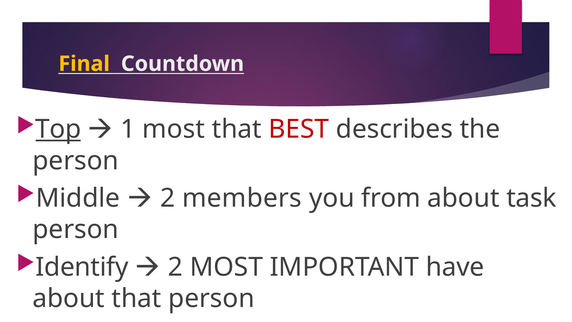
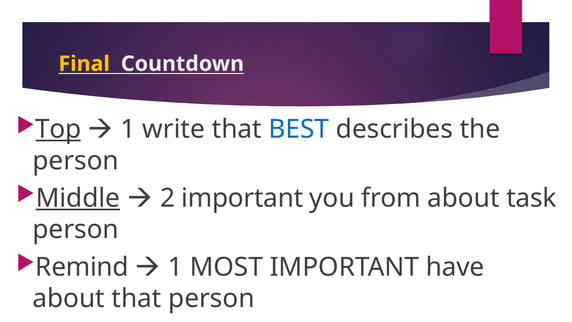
1 most: most -> write
BEST colour: red -> blue
Middle underline: none -> present
2 members: members -> important
Identify: Identify -> Remind
2 at (175, 267): 2 -> 1
